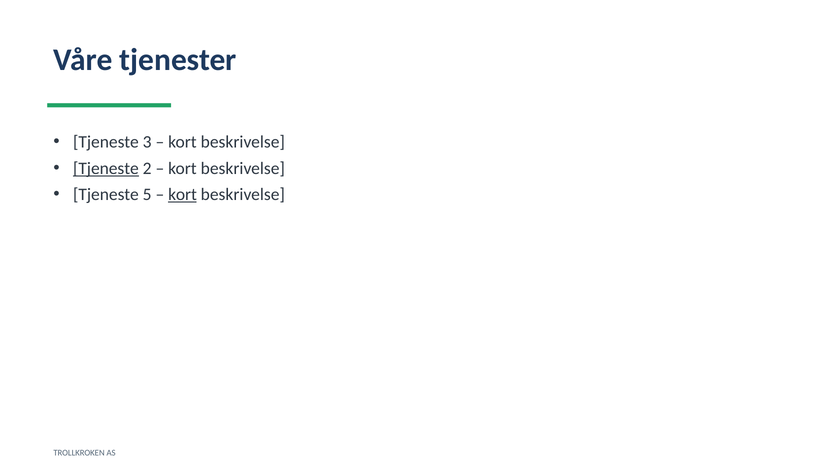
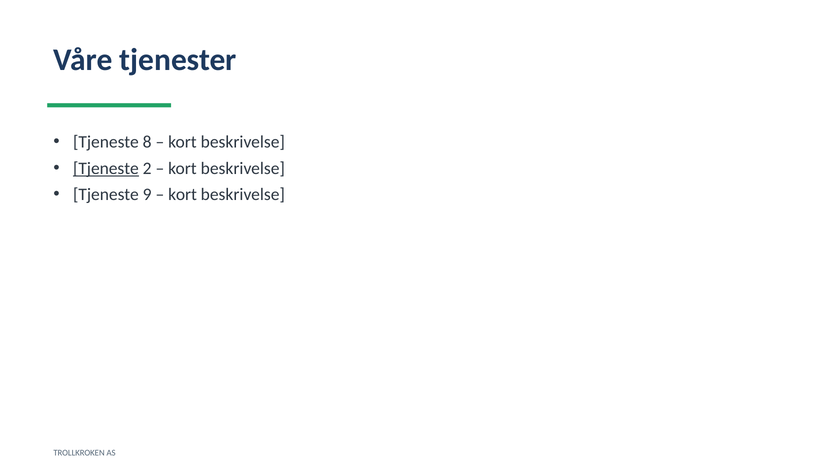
3: 3 -> 8
5: 5 -> 9
kort at (183, 195) underline: present -> none
